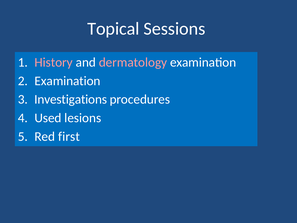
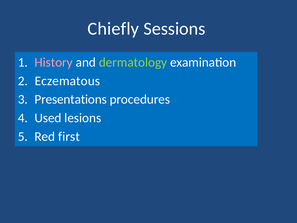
Topical: Topical -> Chiefly
dermatology colour: pink -> light green
Examination at (67, 81): Examination -> Eczematous
Investigations: Investigations -> Presentations
